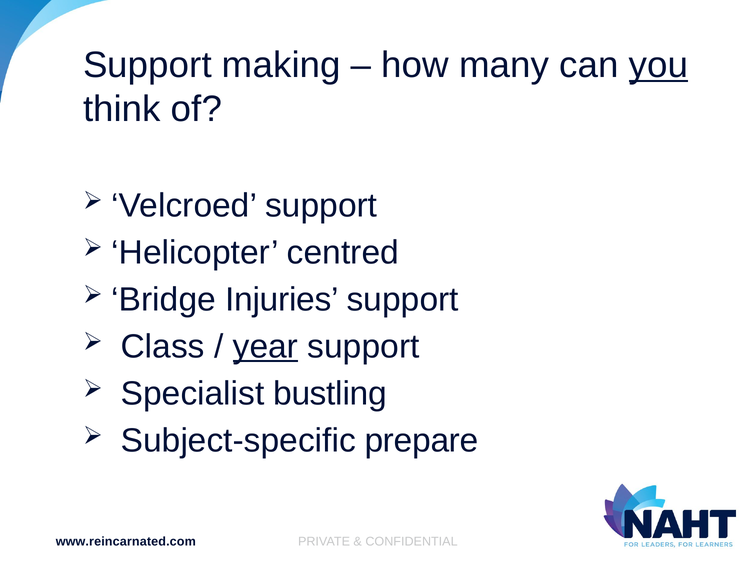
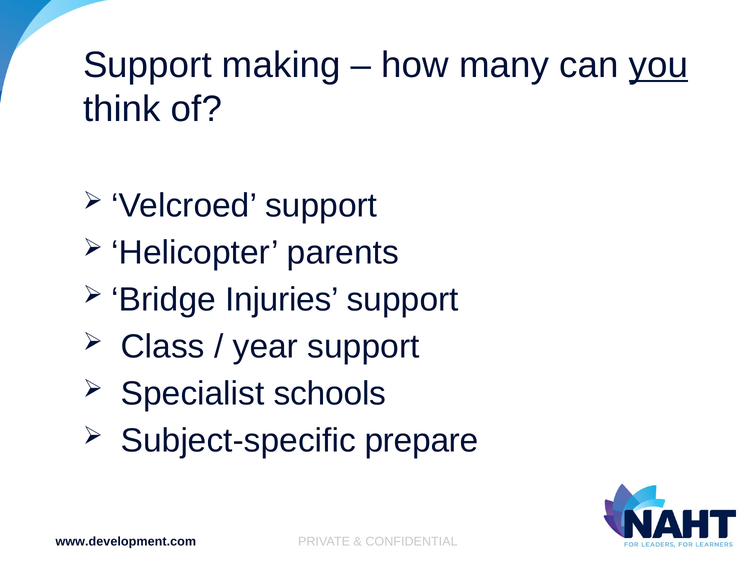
centred: centred -> parents
year underline: present -> none
bustling: bustling -> schools
www.reincarnated.com: www.reincarnated.com -> www.development.com
